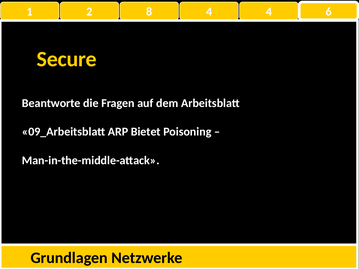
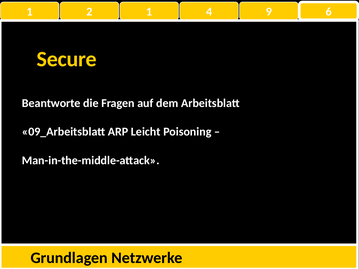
2 8: 8 -> 1
4 4: 4 -> 9
Bietet: Bietet -> Leicht
